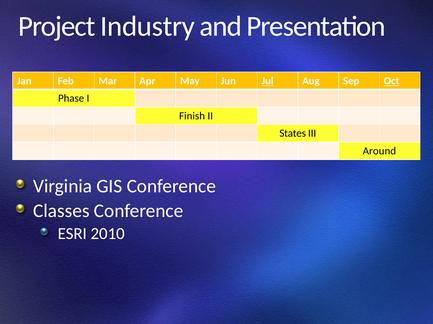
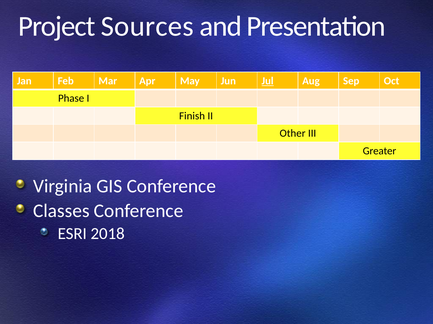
Industry: Industry -> Sources
Oct underline: present -> none
States: States -> Other
Around: Around -> Greater
2010: 2010 -> 2018
